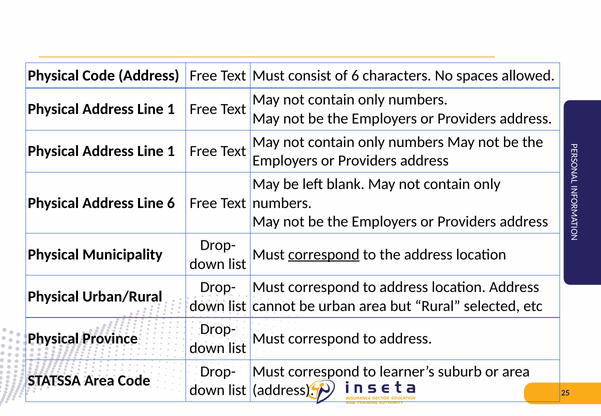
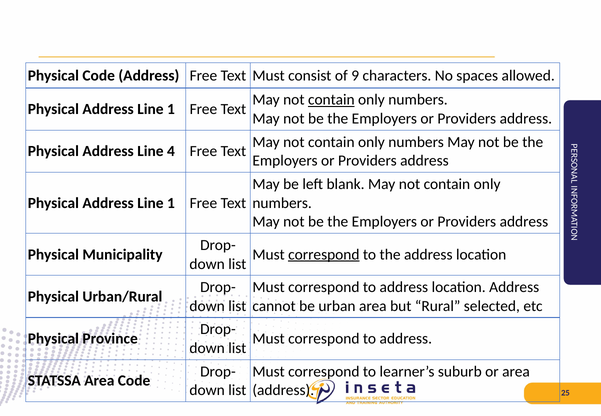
of 6: 6 -> 9
contain at (331, 100) underline: none -> present
1 at (171, 151): 1 -> 4
6 at (171, 203): 6 -> 1
